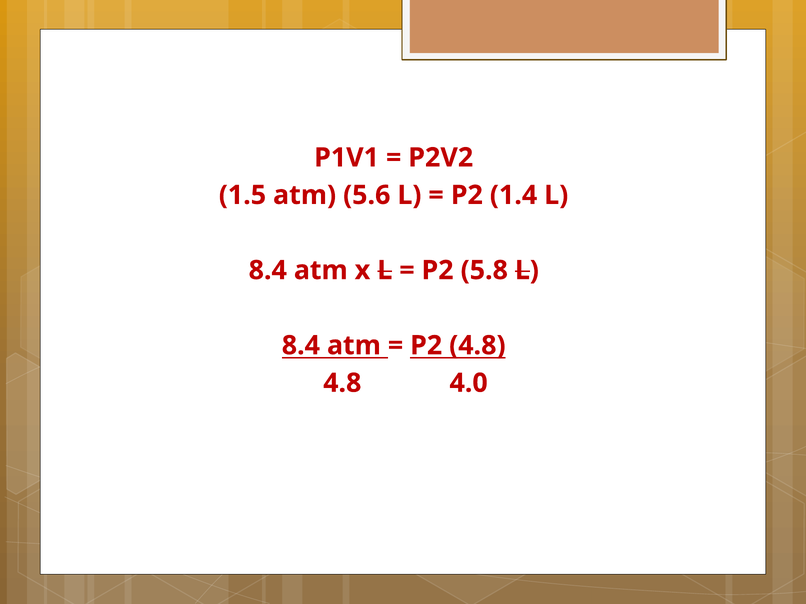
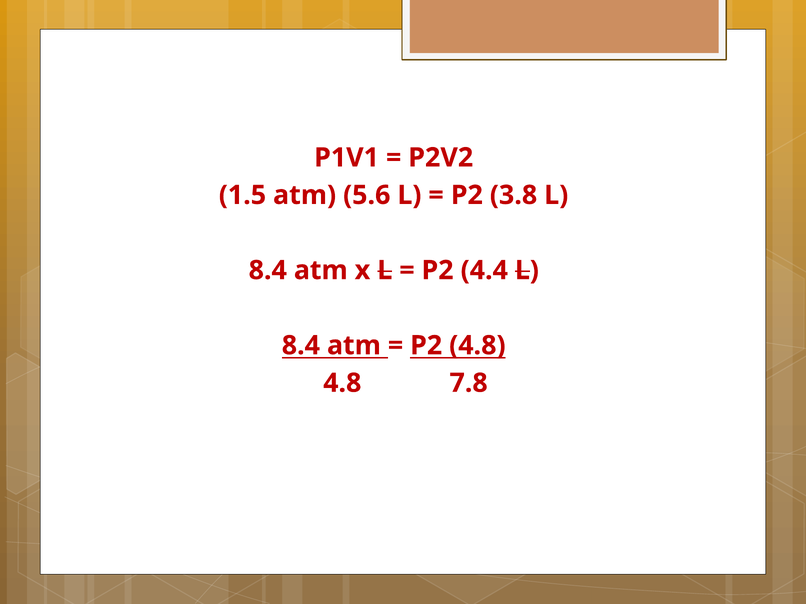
1.4: 1.4 -> 3.8
5.8: 5.8 -> 4.4
4.0: 4.0 -> 7.8
